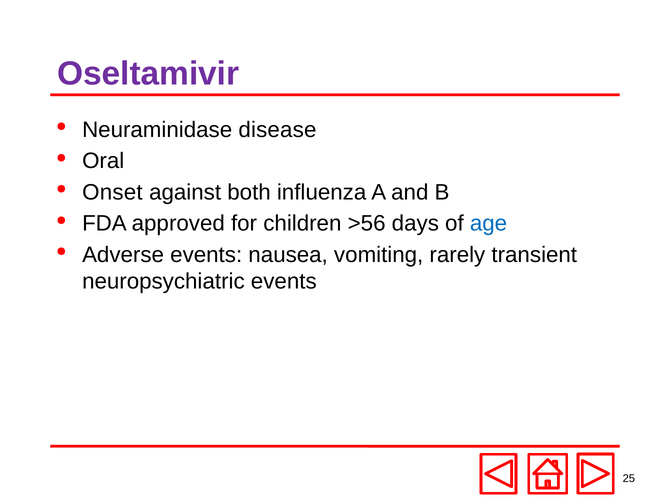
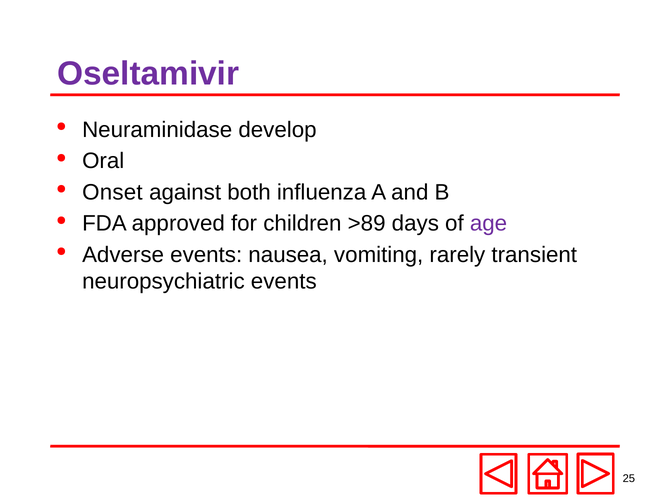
disease: disease -> develop
>56: >56 -> >89
age colour: blue -> purple
